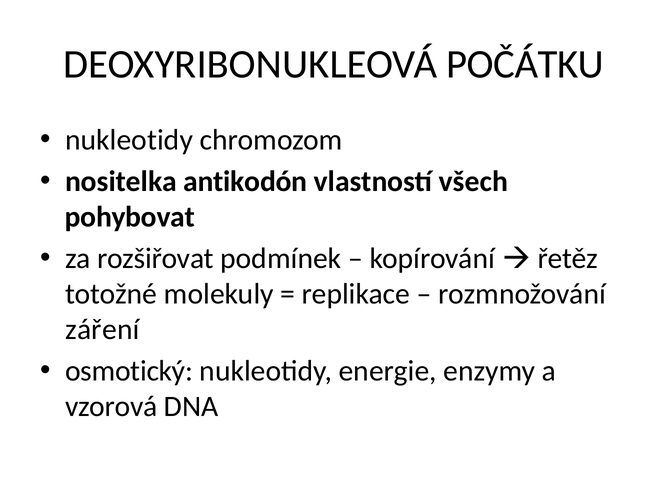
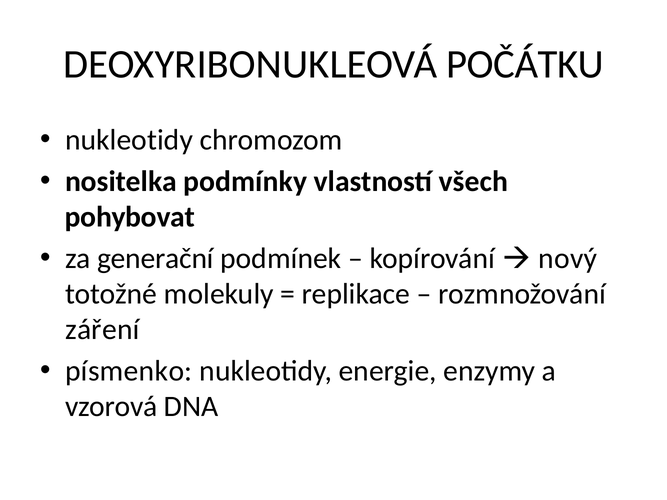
antikodón: antikodón -> podmínky
rozšiřovat: rozšiřovat -> generační
řetěz: řetěz -> nový
osmotický: osmotický -> písmenko
